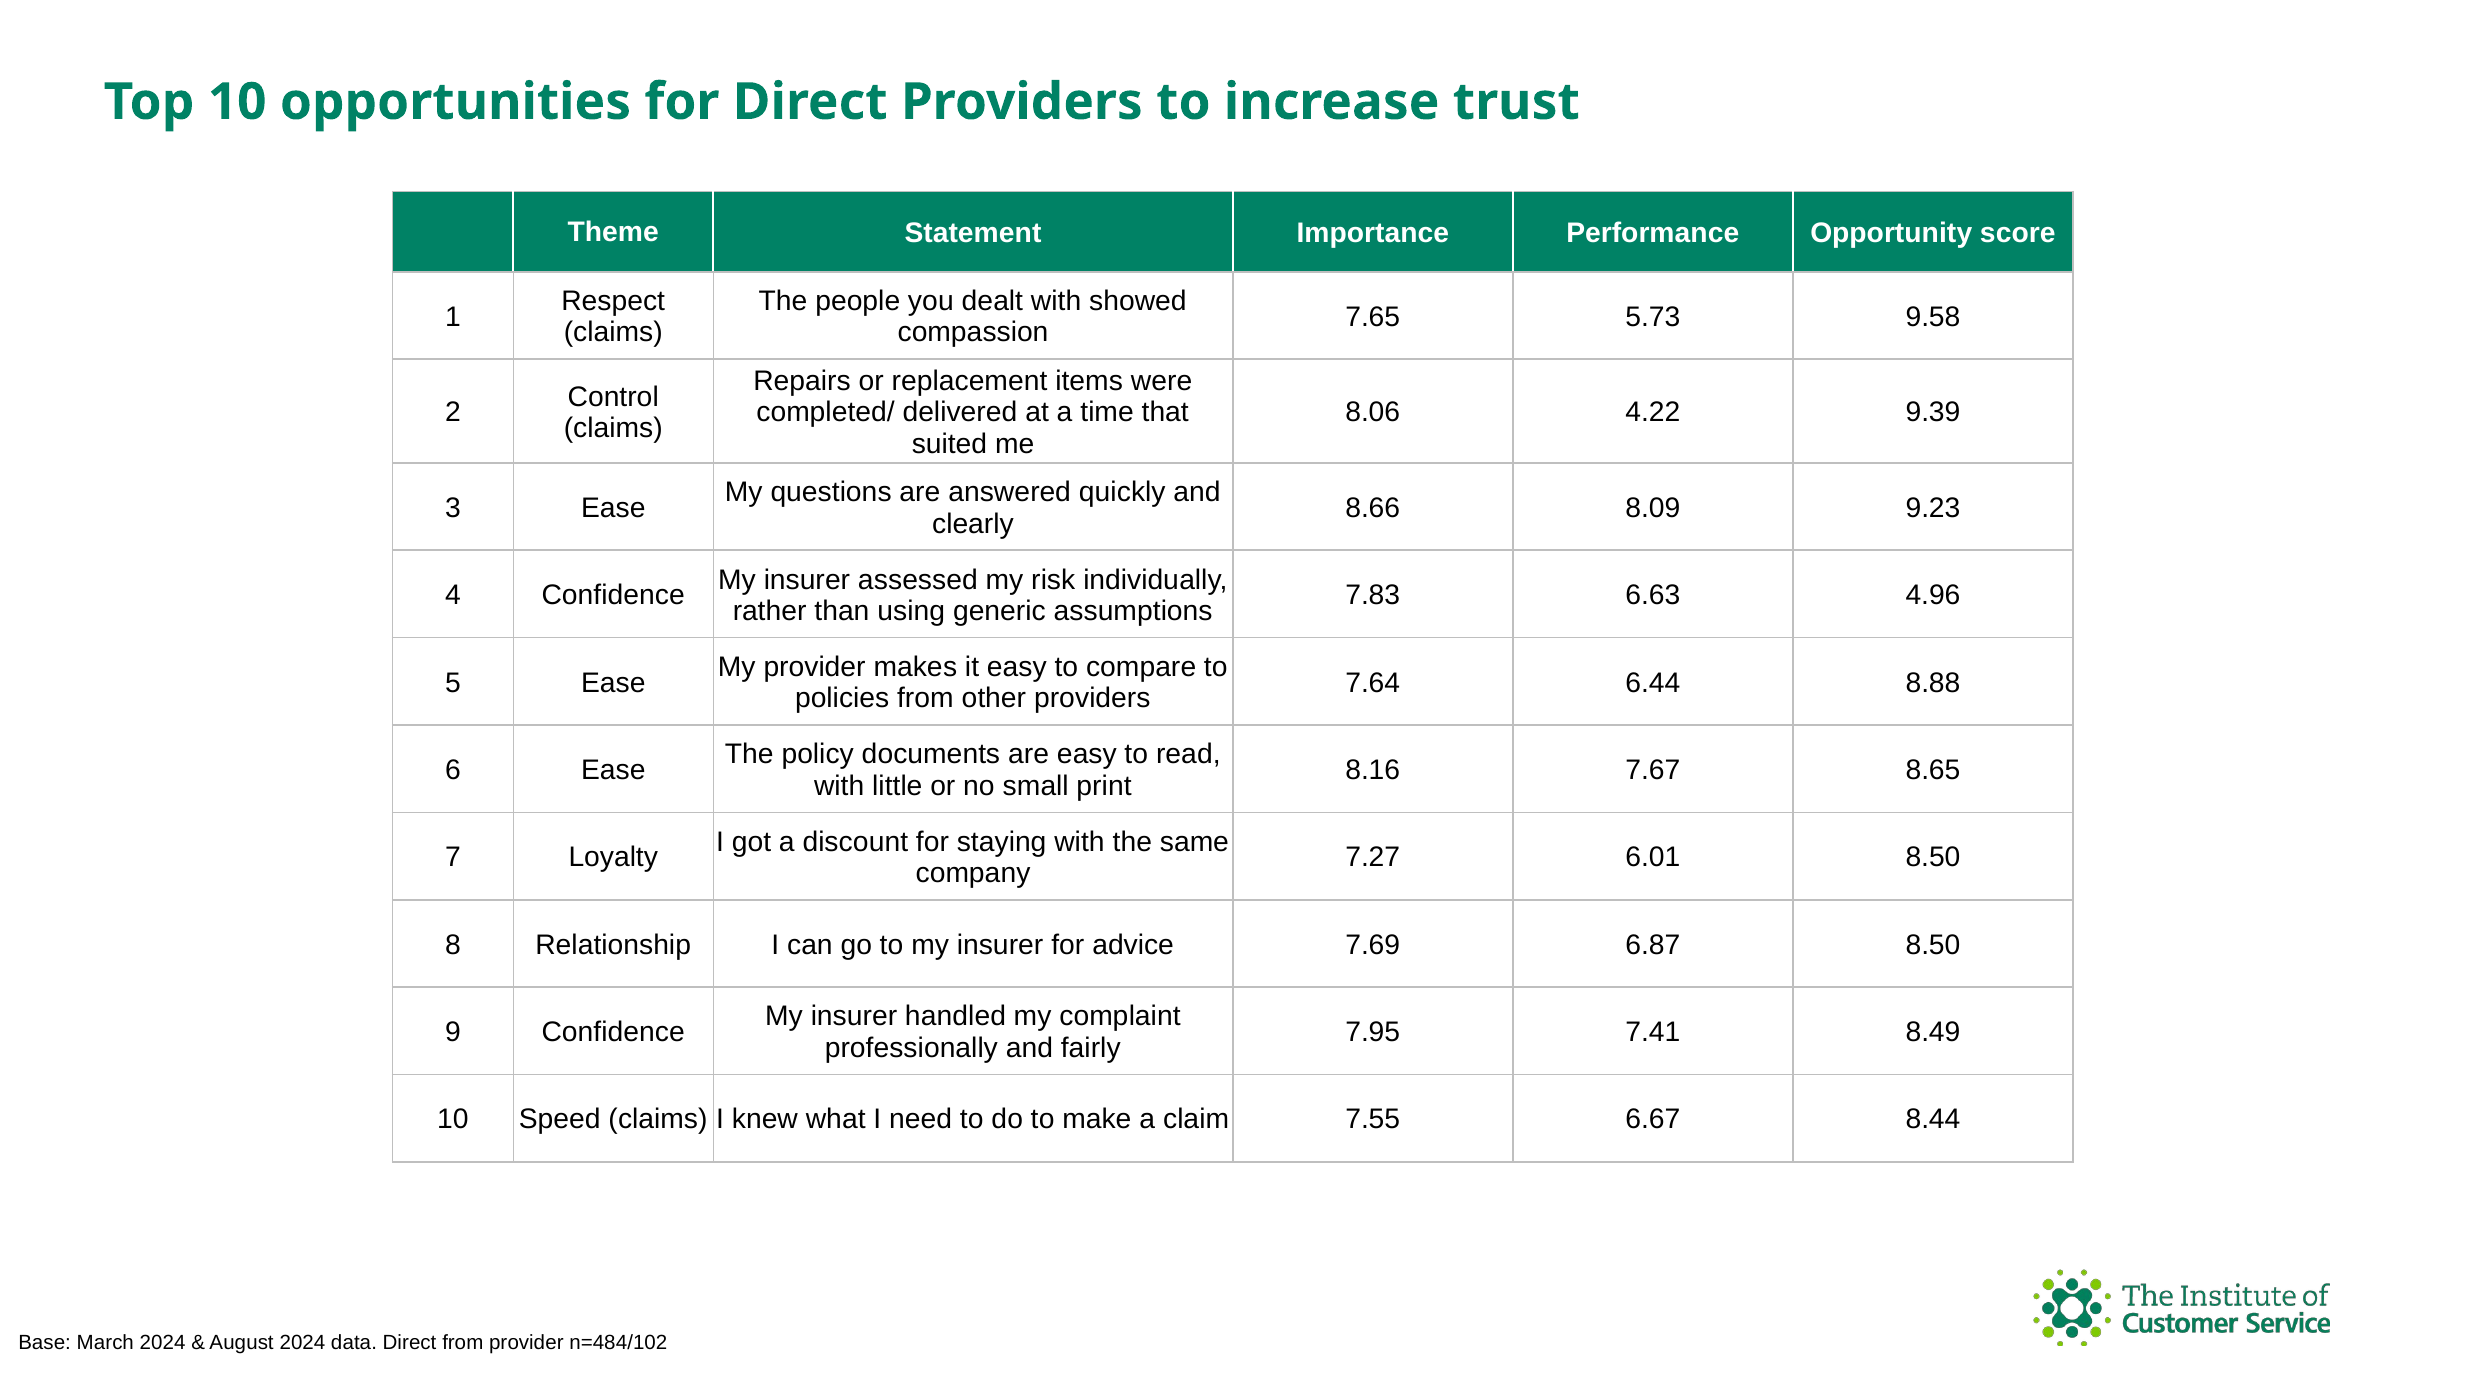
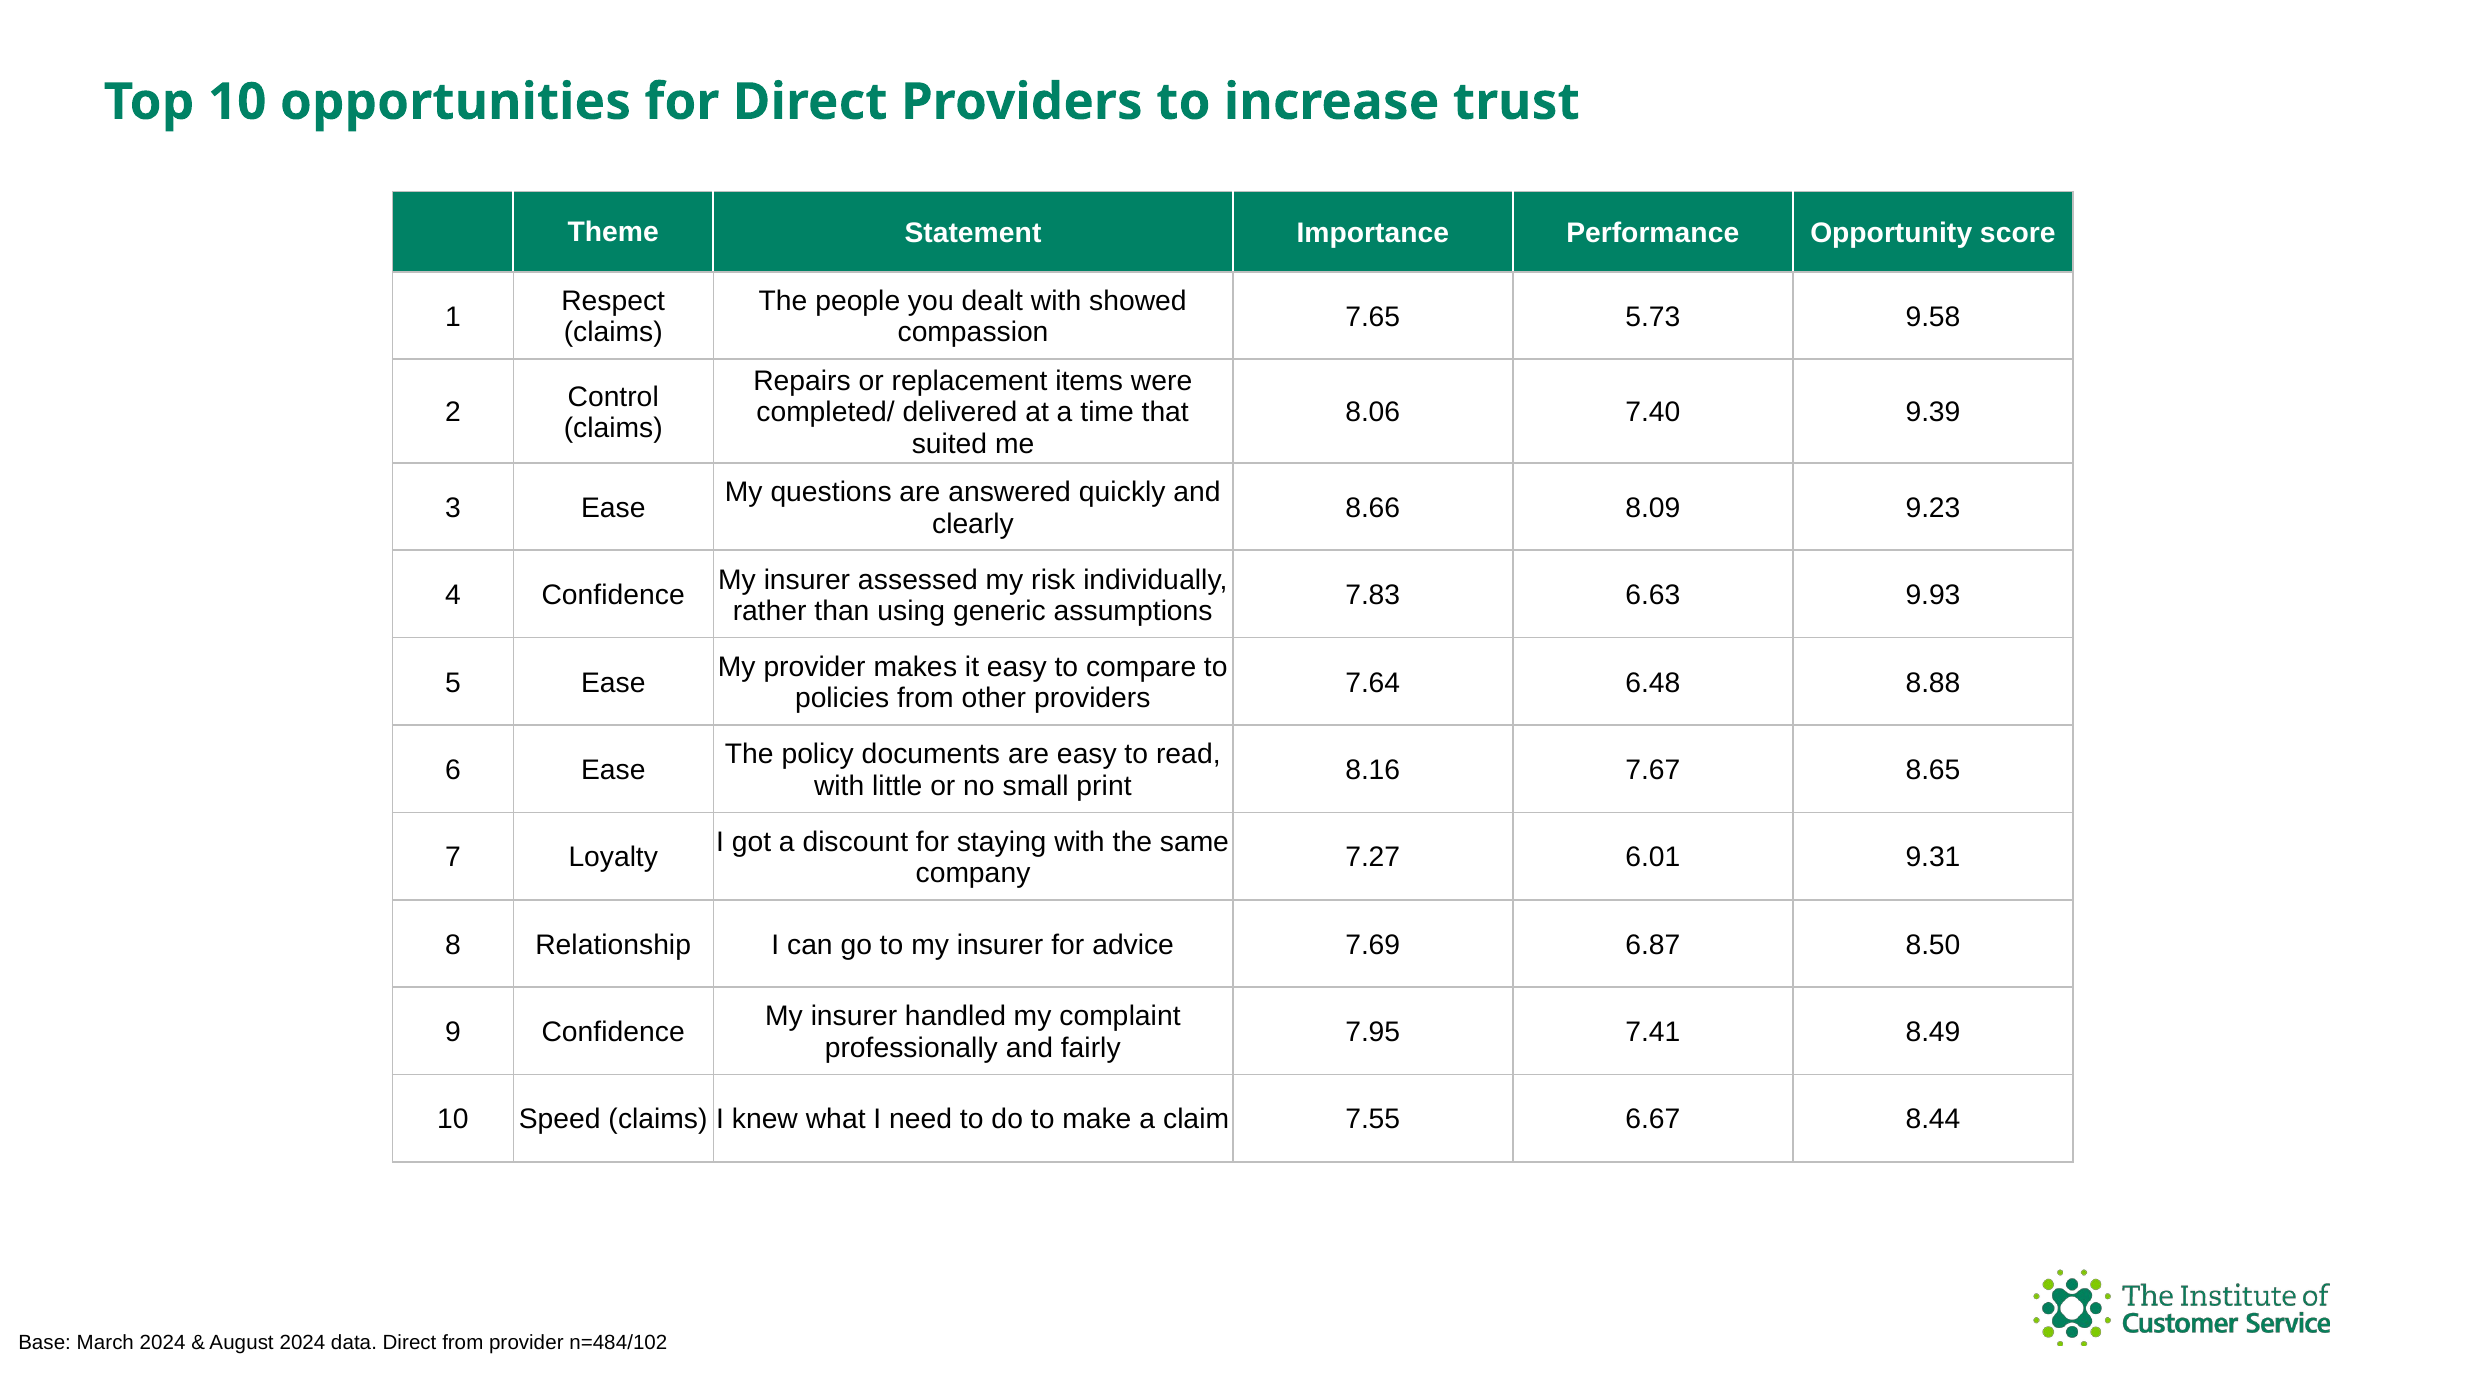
4.22: 4.22 -> 7.40
4.96: 4.96 -> 9.93
6.44: 6.44 -> 6.48
6.01 8.50: 8.50 -> 9.31
